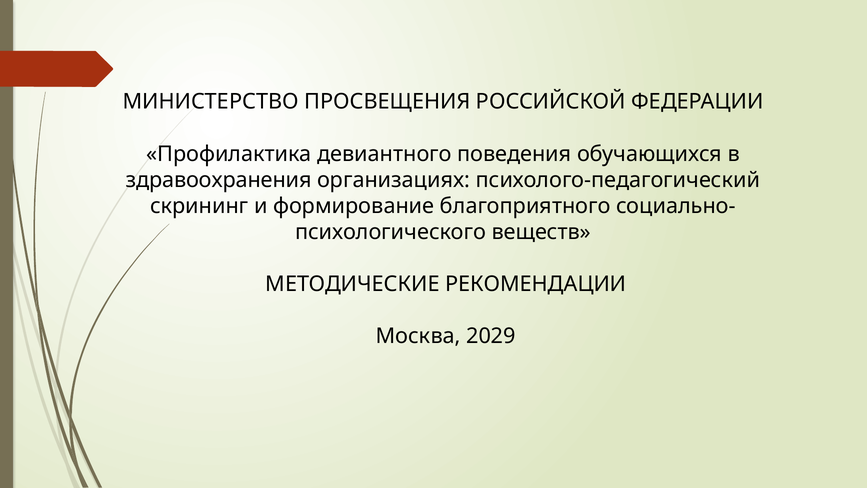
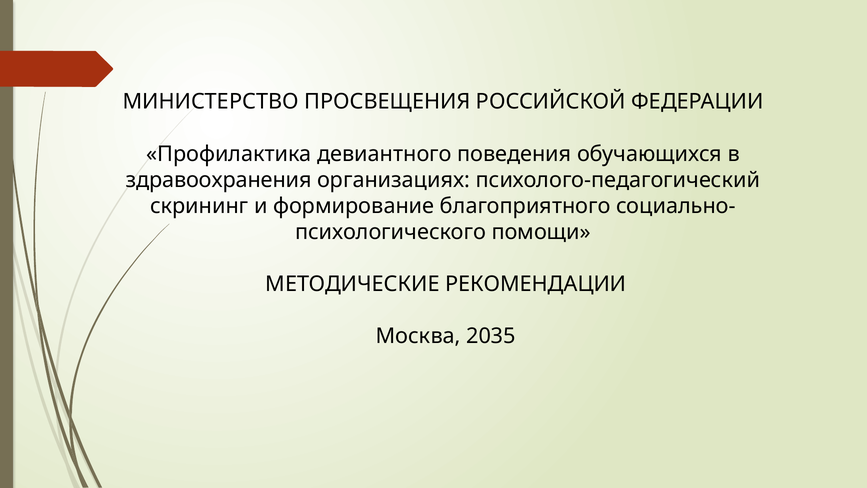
веществ: веществ -> помощи
2029: 2029 -> 2035
